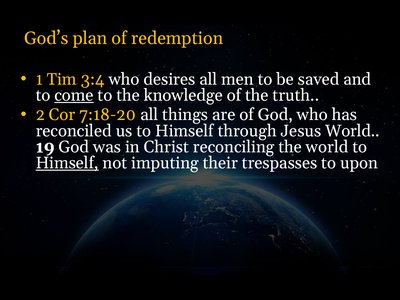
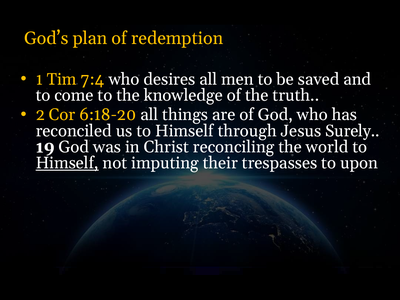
3:4: 3:4 -> 7:4
come underline: present -> none
7:18-20: 7:18-20 -> 6:18-20
Jesus World: World -> Surely
